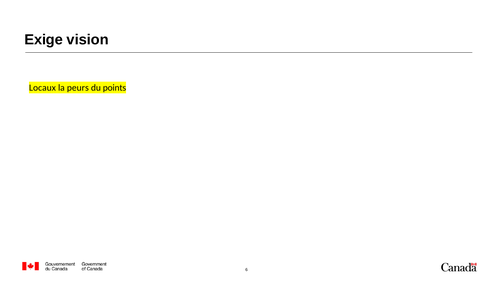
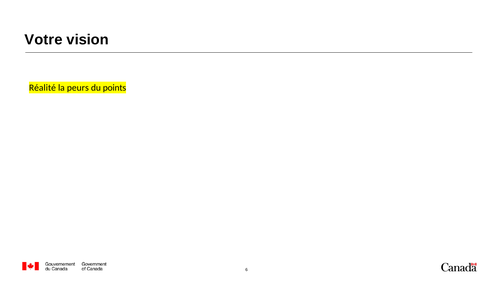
Exige: Exige -> Votre
Locaux: Locaux -> Réalité
